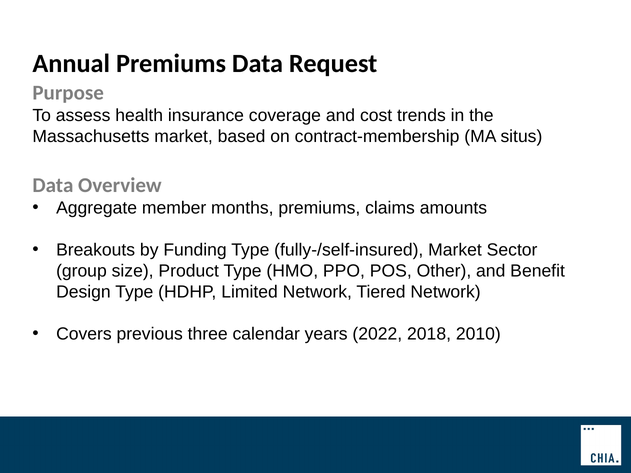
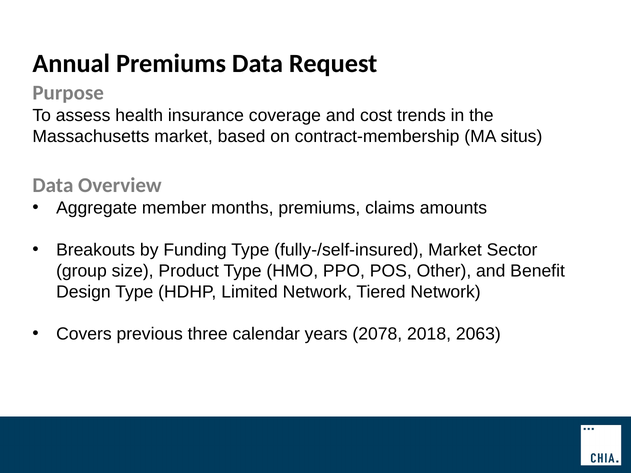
2022: 2022 -> 2078
2010: 2010 -> 2063
